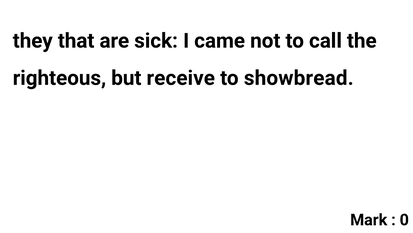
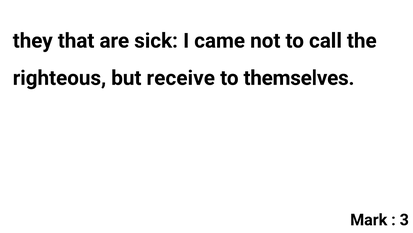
showbread: showbread -> themselves
0: 0 -> 3
